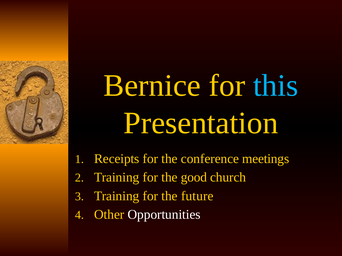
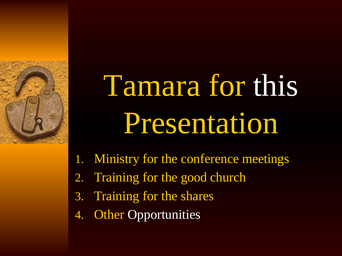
Bernice: Bernice -> Tamara
this colour: light blue -> white
Receipts: Receipts -> Ministry
future: future -> shares
